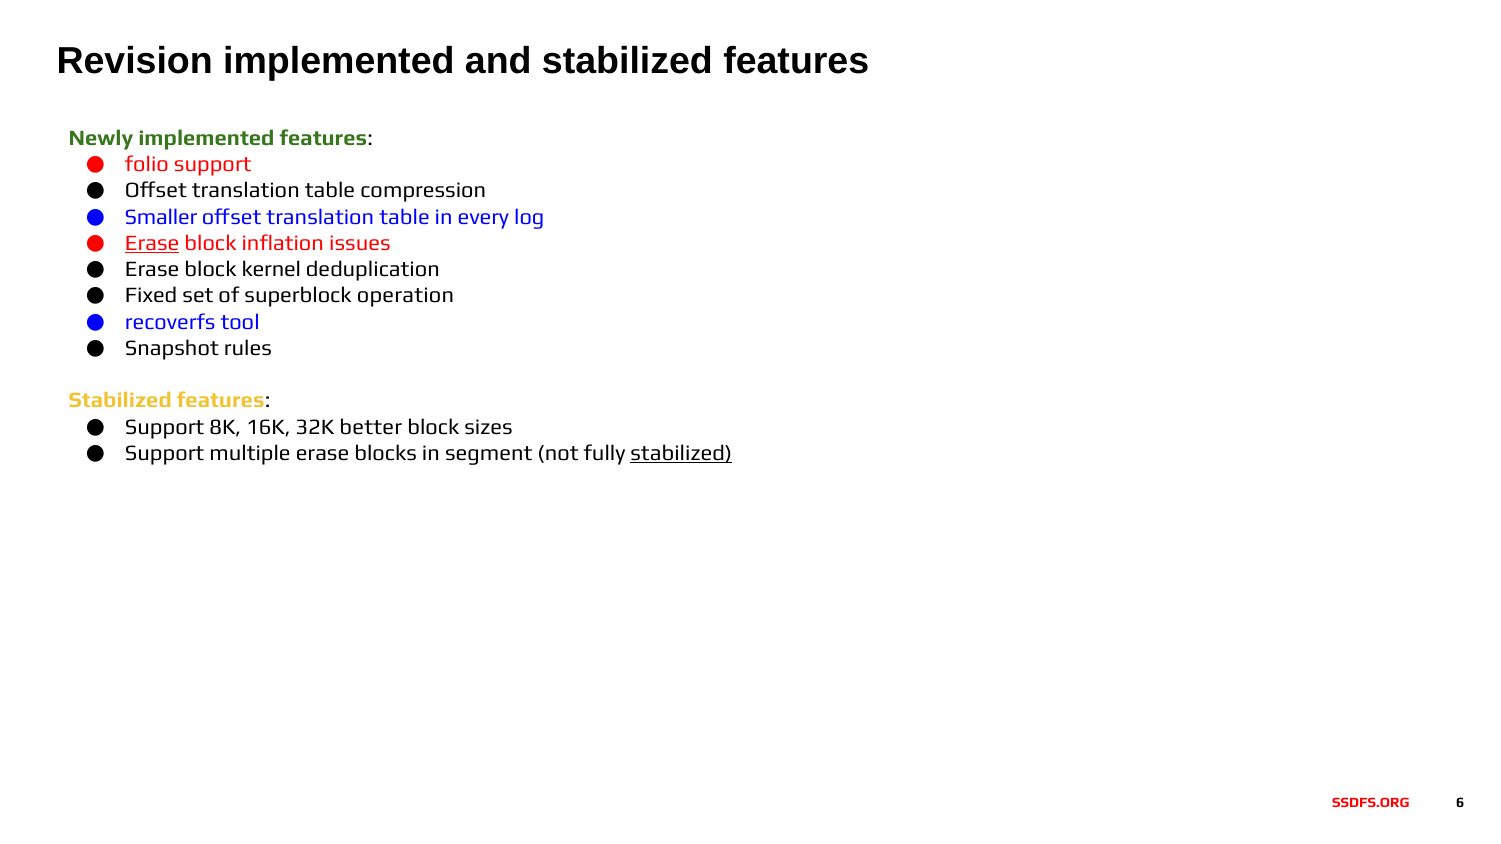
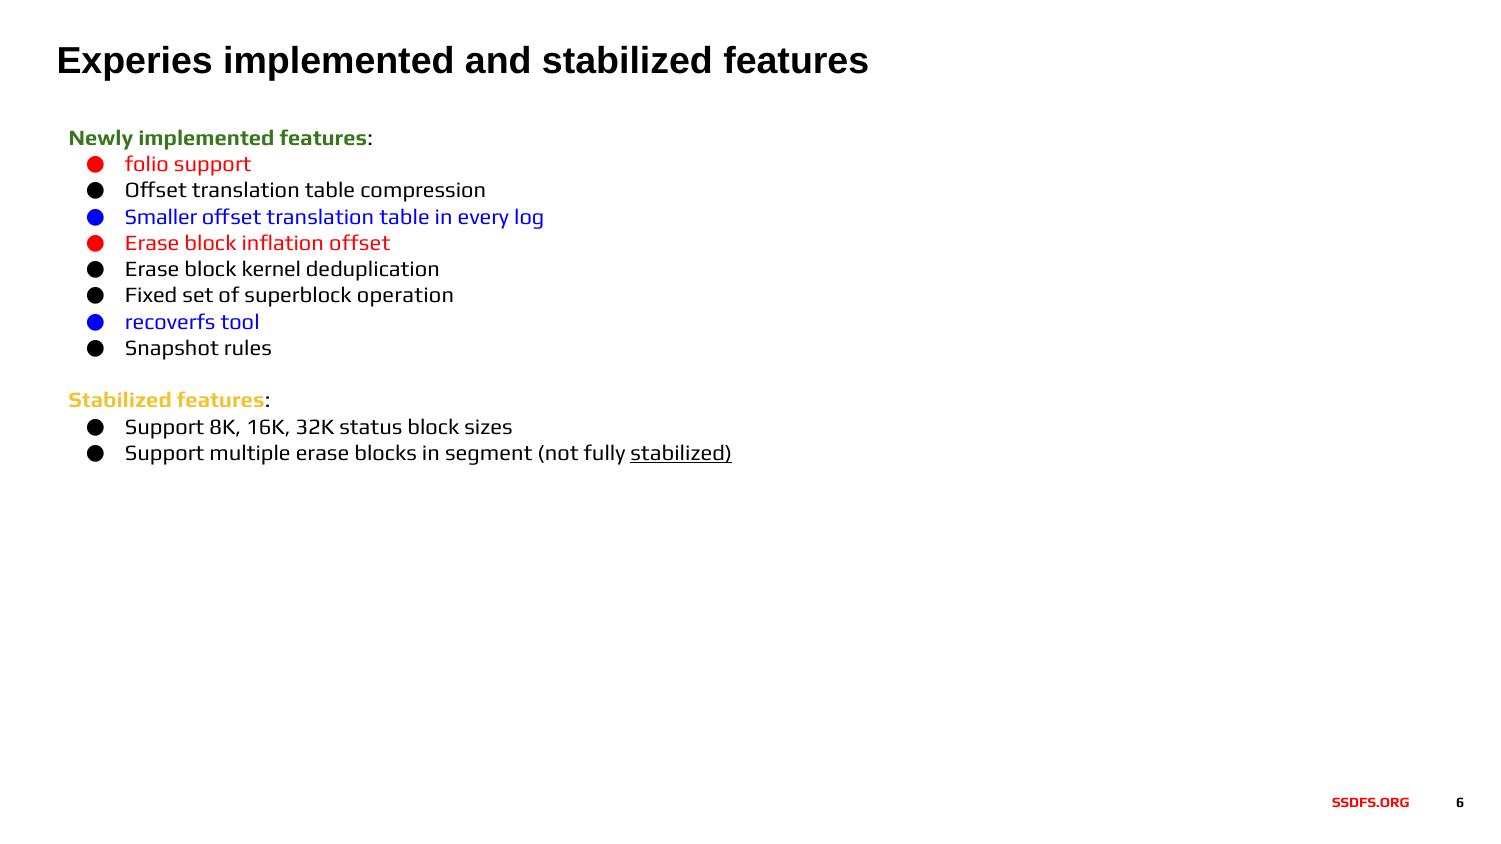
Revision: Revision -> Experies
Erase at (152, 243) underline: present -> none
inflation issues: issues -> offset
better: better -> status
